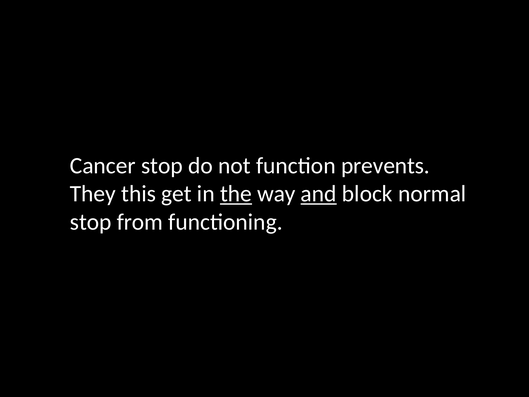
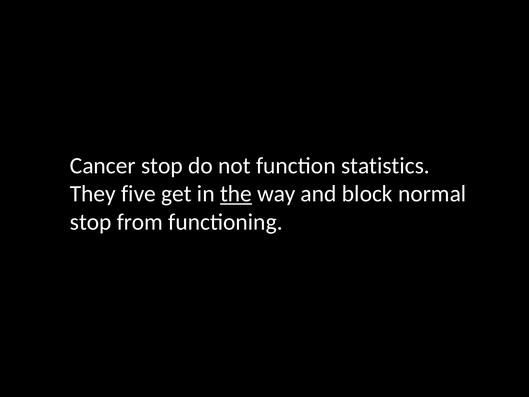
prevents: prevents -> statistics
this: this -> five
and underline: present -> none
